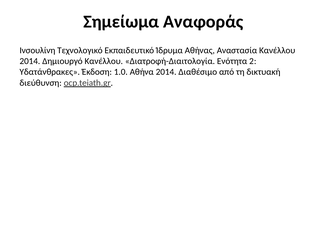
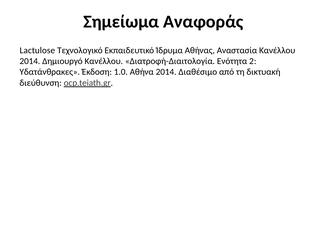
Ινσουλίνη: Ινσουλίνη -> Lactulose
